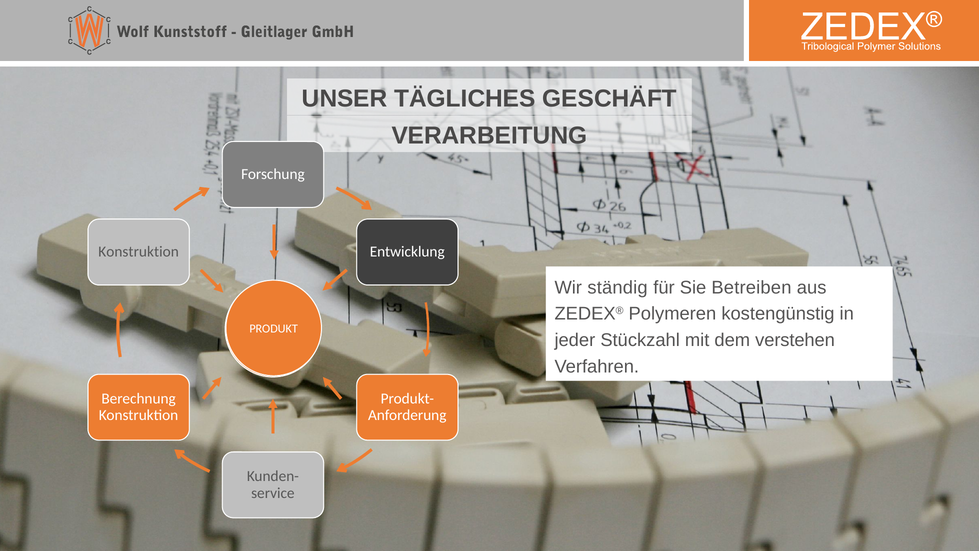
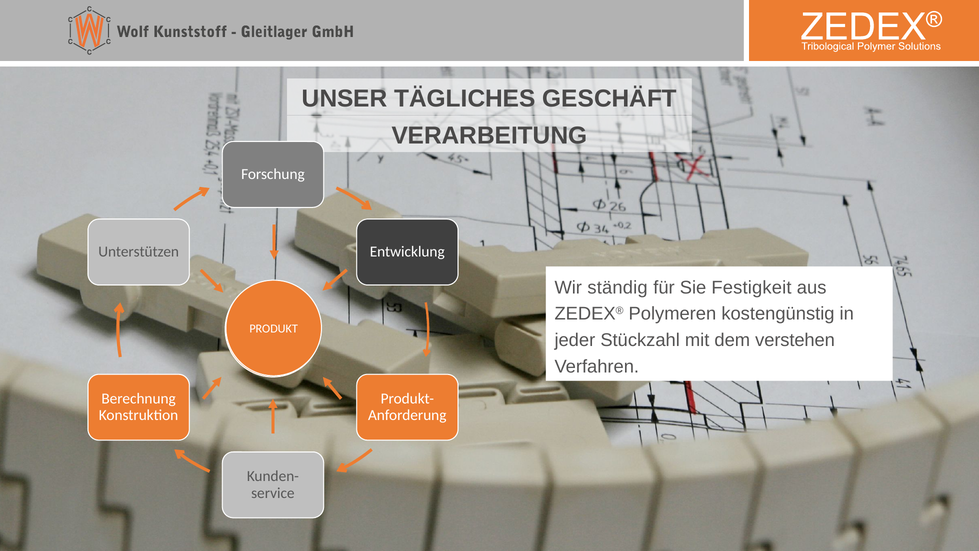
Konstruktion at (139, 252): Konstruktion -> Unterstützen
Betreiben: Betreiben -> Festigkeit
